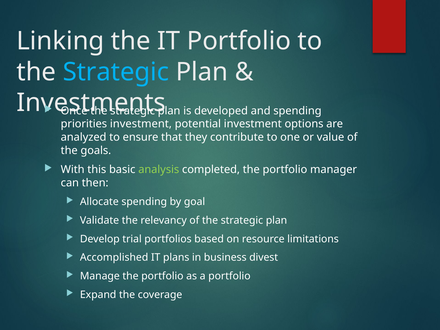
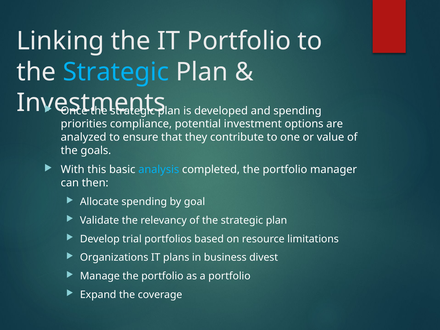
priorities investment: investment -> compliance
analysis colour: light green -> light blue
Accomplished: Accomplished -> Organizations
